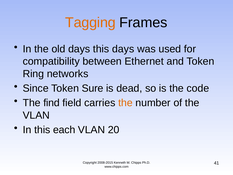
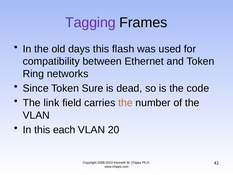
Tagging colour: orange -> purple
this days: days -> flash
find: find -> link
